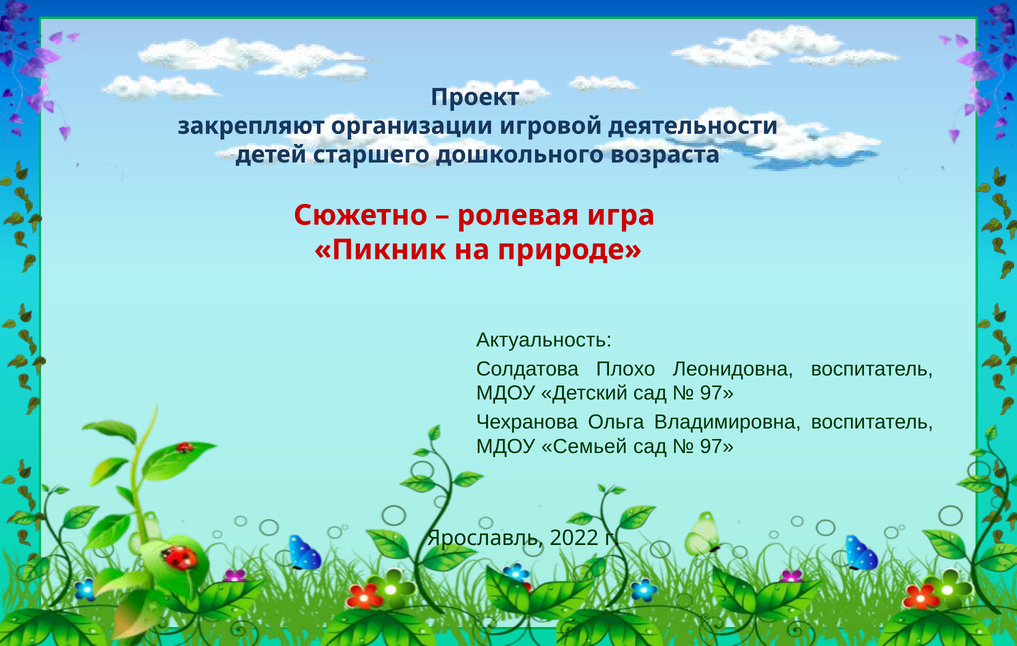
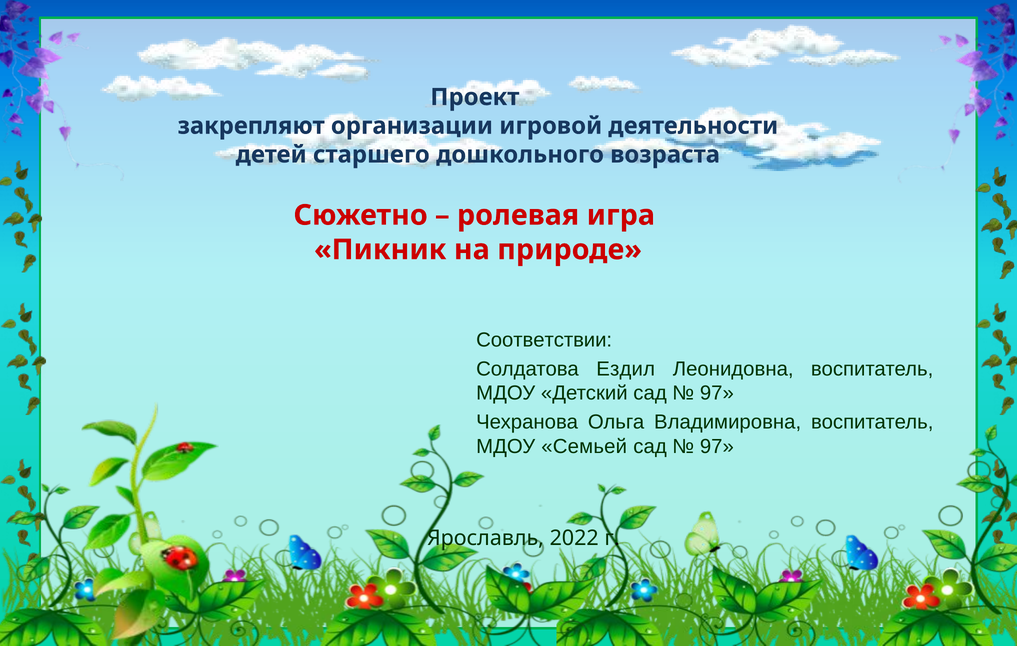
Актуальность: Актуальность -> Соответствии
Плохо: Плохо -> Ездил
